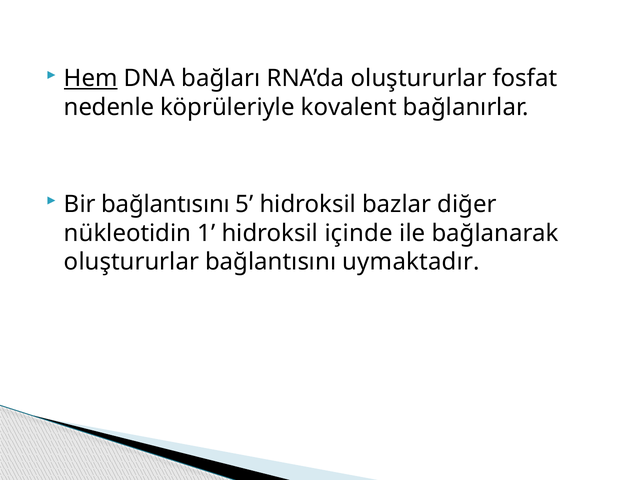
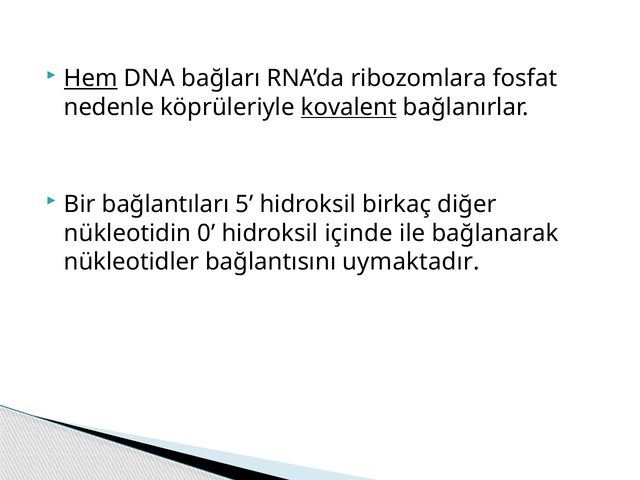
RNA’da oluştururlar: oluştururlar -> ribozomlara
kovalent underline: none -> present
Bir bağlantısını: bağlantısını -> bağlantıları
bazlar: bazlar -> birkaç
1: 1 -> 0
oluştururlar at (131, 262): oluştururlar -> nükleotidler
